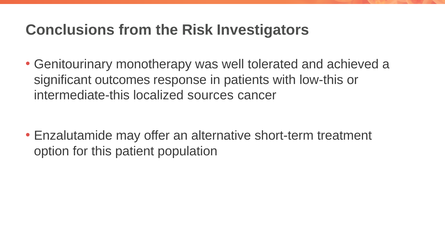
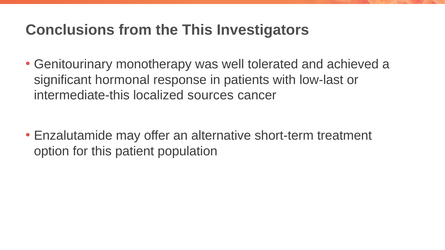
the Risk: Risk -> This
outcomes: outcomes -> hormonal
low-this: low-this -> low-last
